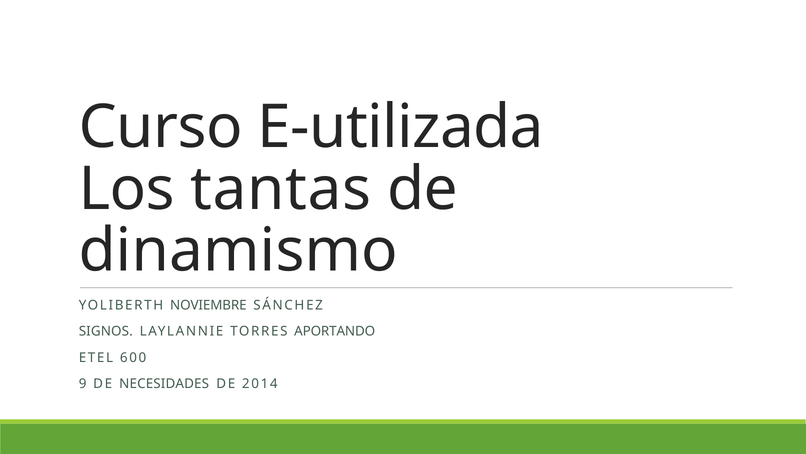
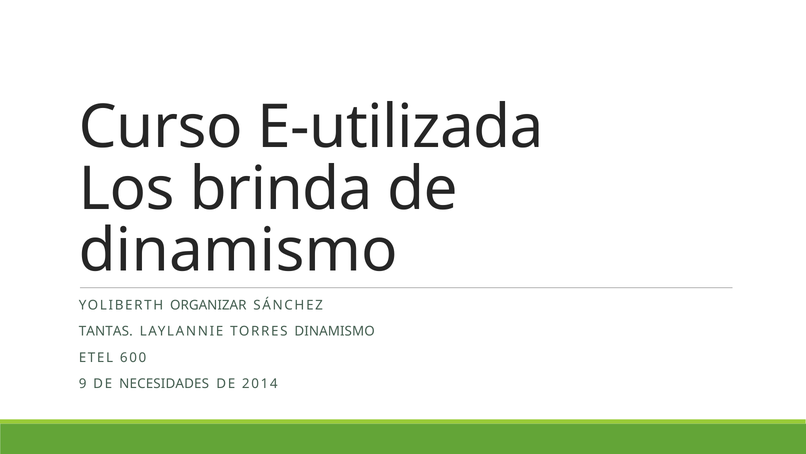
tantas: tantas -> brinda
NOVIEMBRE: NOVIEMBRE -> ORGANIZAR
SIGNOS: SIGNOS -> TANTAS
TORRES APORTANDO: APORTANDO -> DINAMISMO
